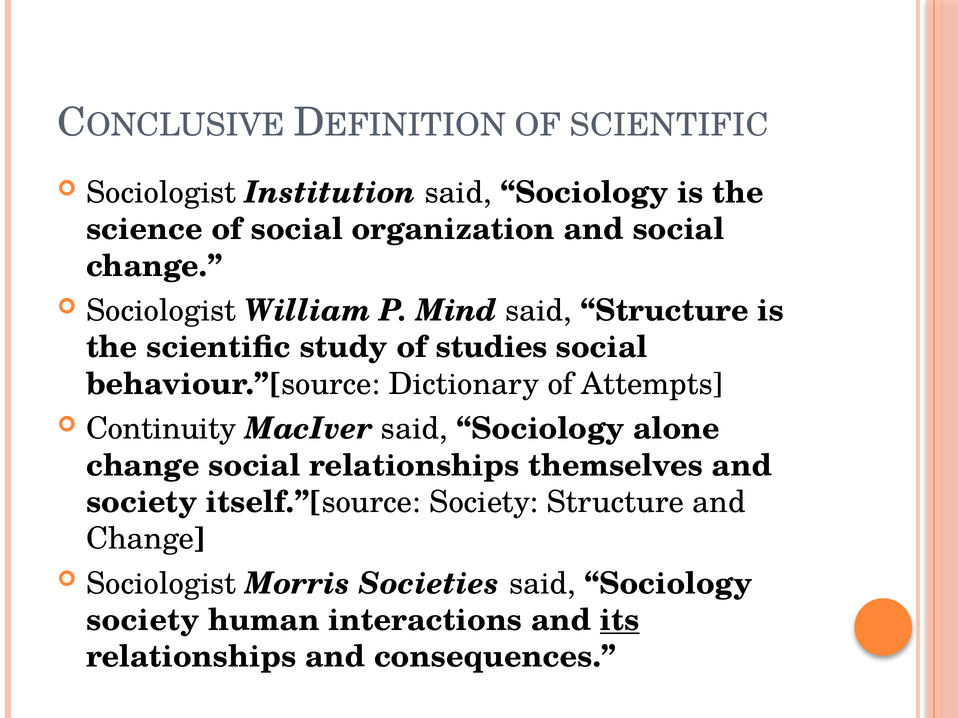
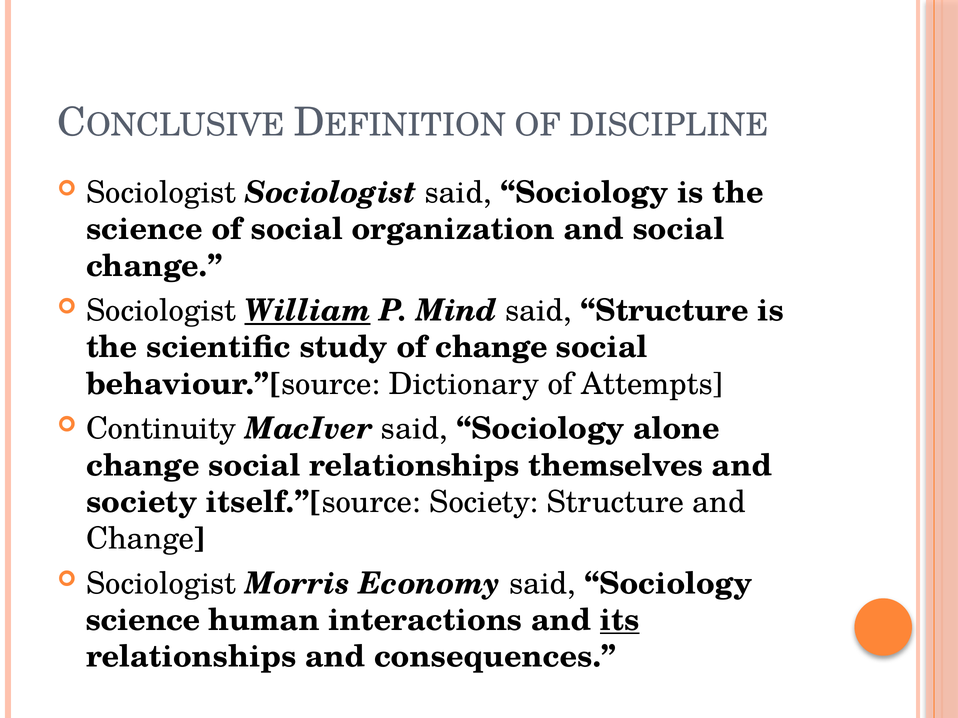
OF SCIENTIFIC: SCIENTIFIC -> DISCIPLINE
Sociologist Institution: Institution -> Sociologist
William underline: none -> present
of studies: studies -> change
Societies: Societies -> Economy
society at (143, 621): society -> science
